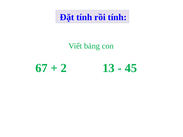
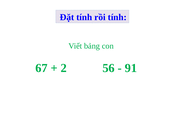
13: 13 -> 56
45: 45 -> 91
